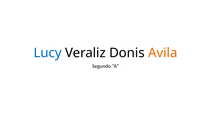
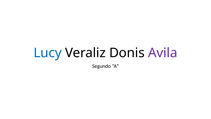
Avila colour: orange -> purple
